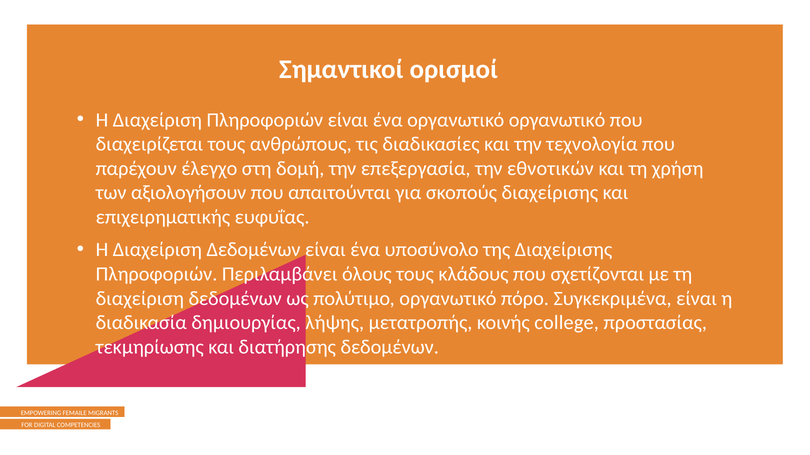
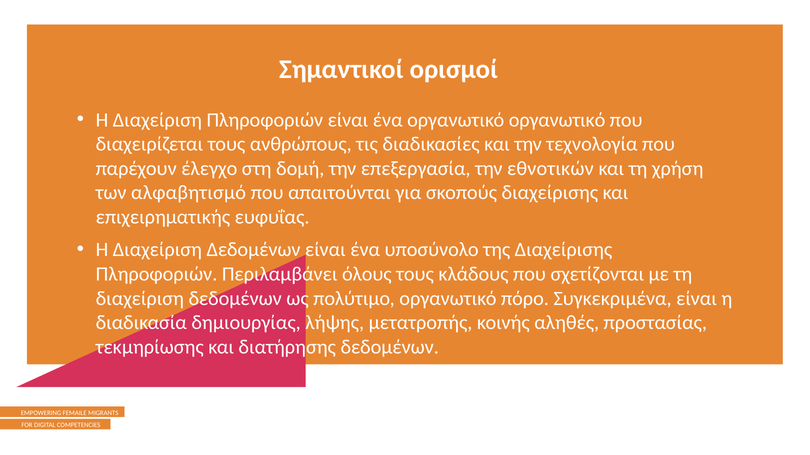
αξιολογήσουν: αξιολογήσουν -> αλφαβητισμό
college: college -> αληθές
